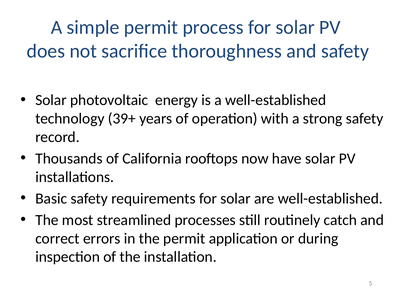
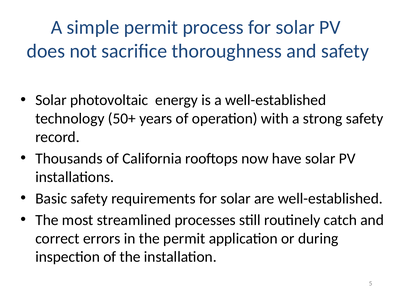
39+: 39+ -> 50+
